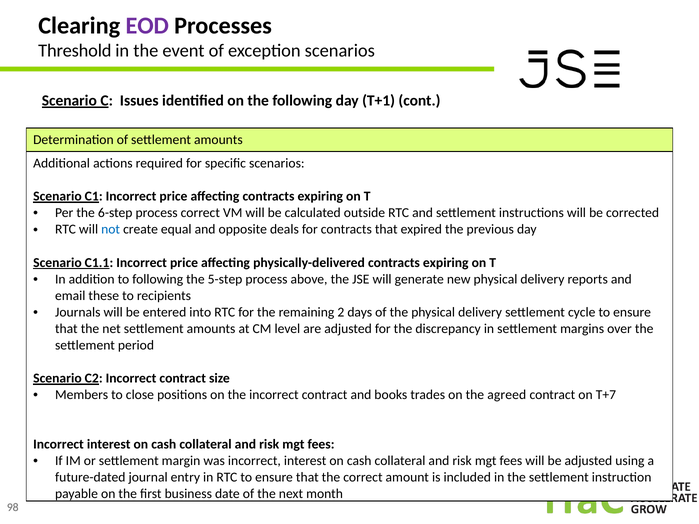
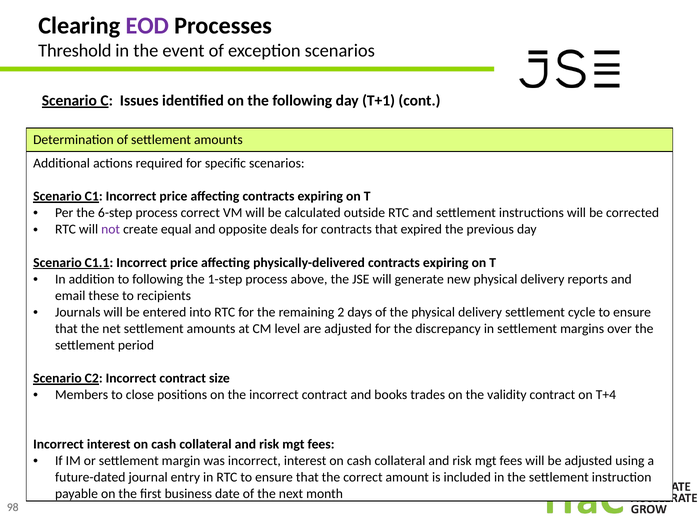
not colour: blue -> purple
5-step: 5-step -> 1-step
agreed: agreed -> validity
T+7: T+7 -> T+4
